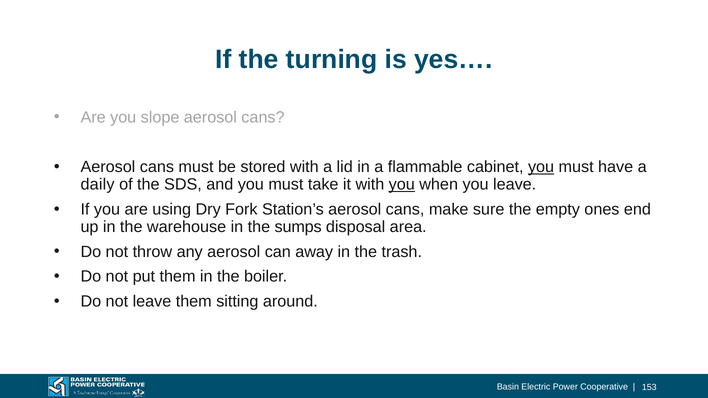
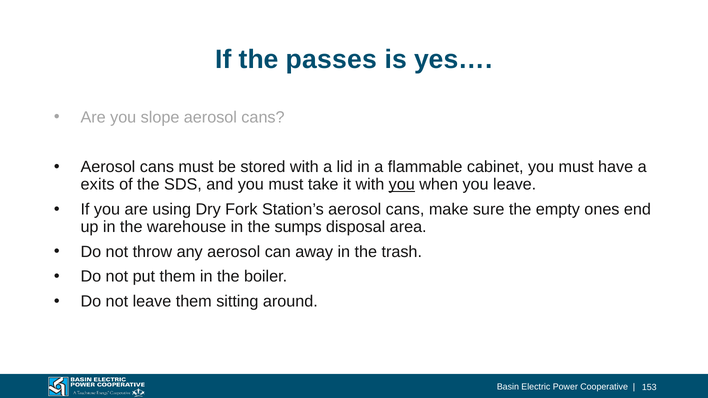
turning: turning -> passes
you at (541, 167) underline: present -> none
daily: daily -> exits
